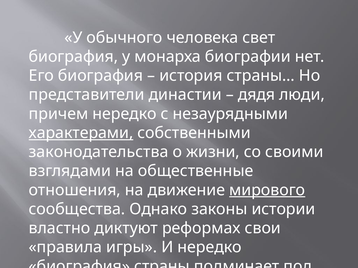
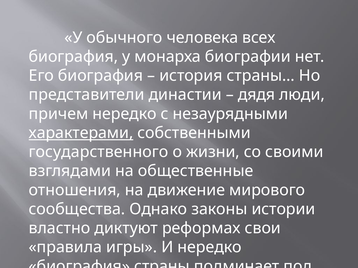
свет: свет -> всех
законодательства: законодательства -> государственного
мирового underline: present -> none
